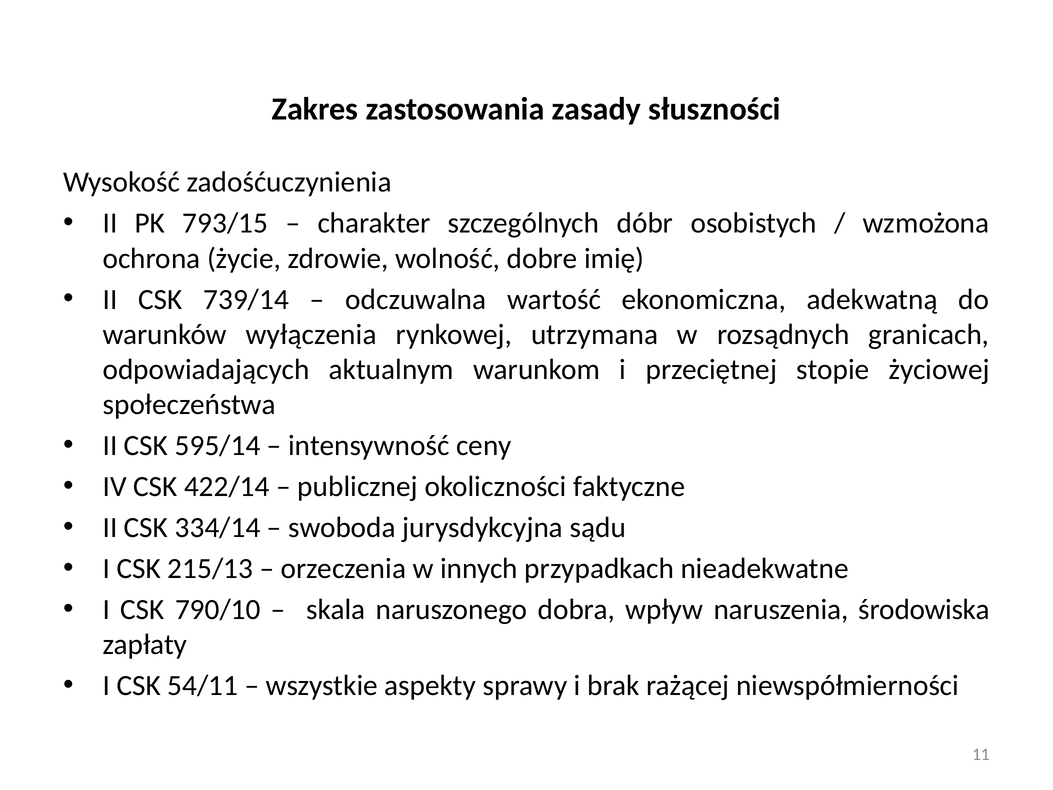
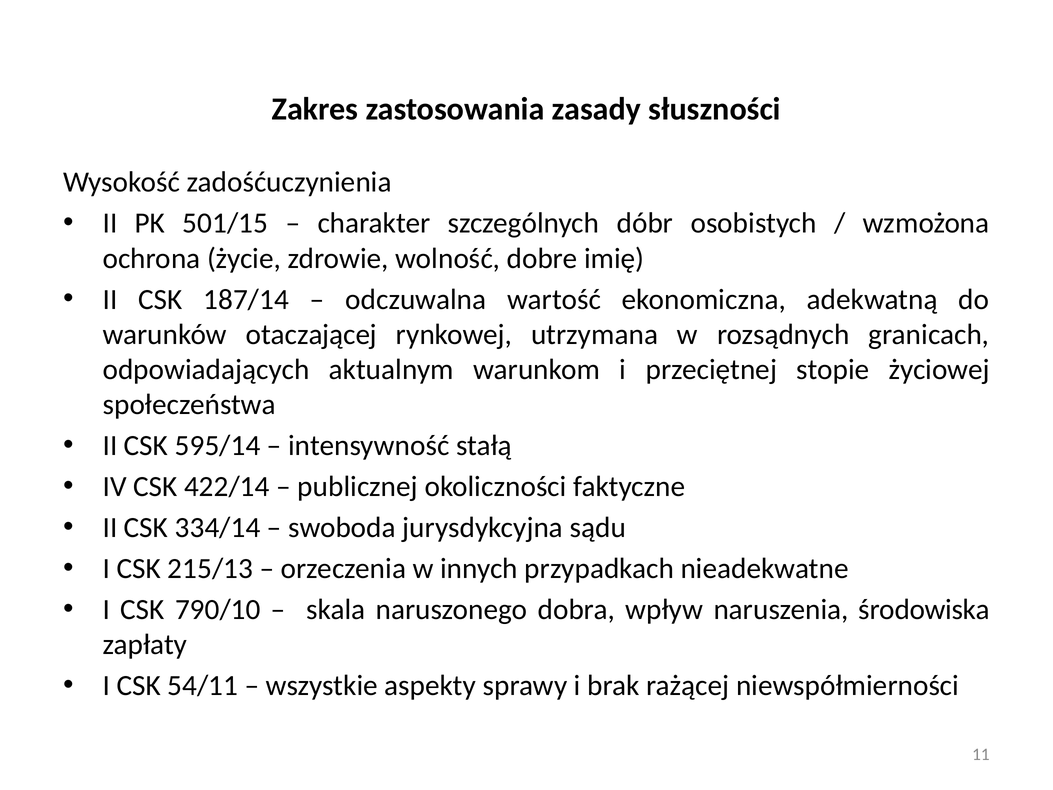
793/15: 793/15 -> 501/15
739/14: 739/14 -> 187/14
wyłączenia: wyłączenia -> otaczającej
ceny: ceny -> stałą
